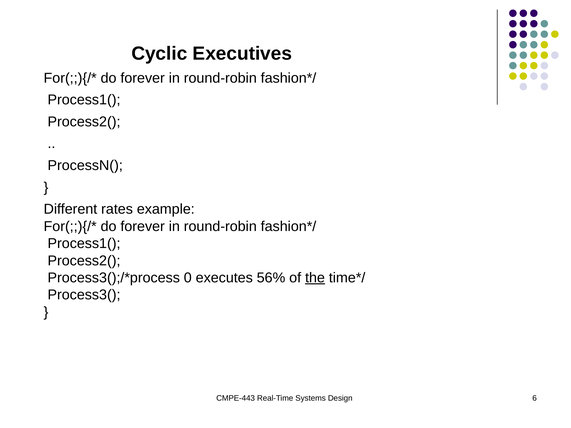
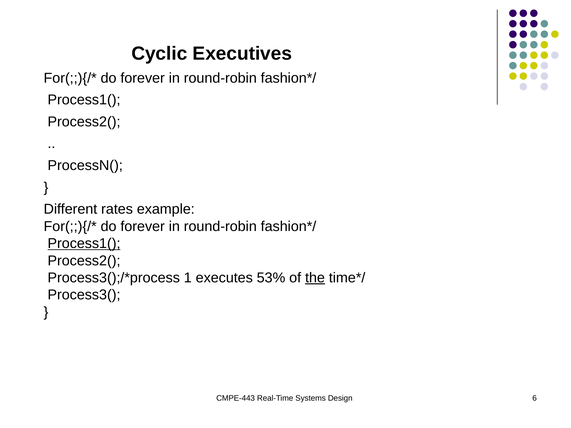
Process1( at (84, 244) underline: none -> present
0: 0 -> 1
56%: 56% -> 53%
